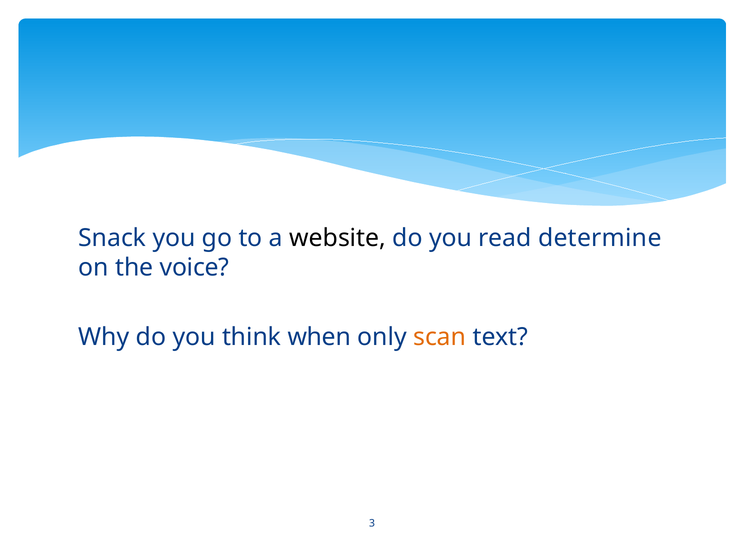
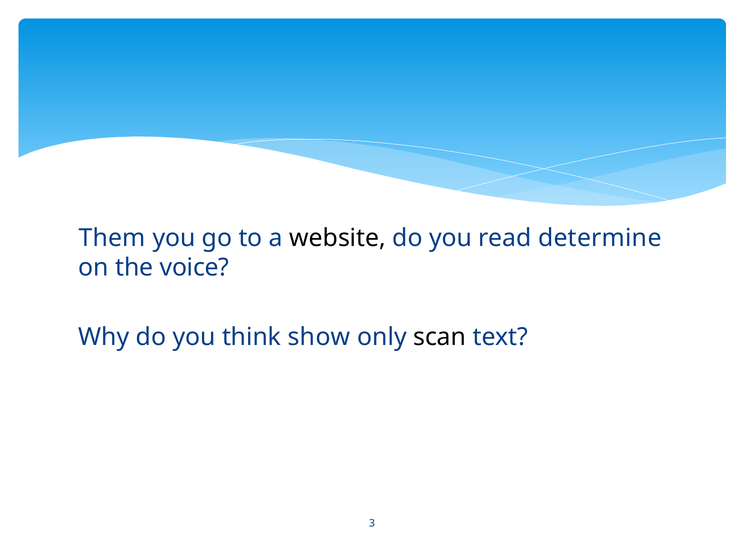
Snack: Snack -> Them
when: when -> show
scan colour: orange -> black
